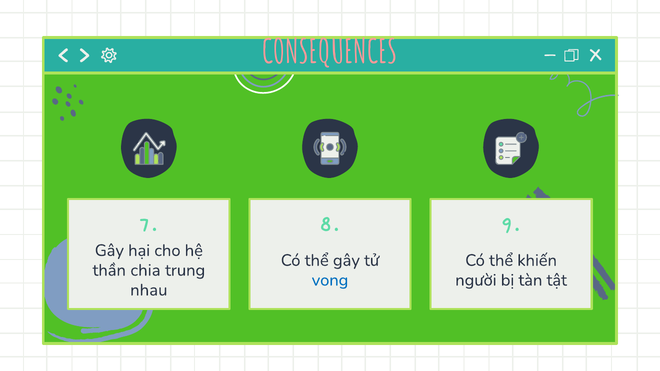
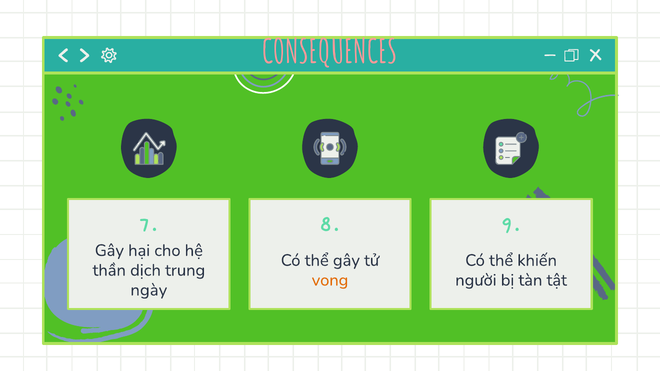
chia: chia -> dịch
vong colour: blue -> orange
nhau: nhau -> ngày
